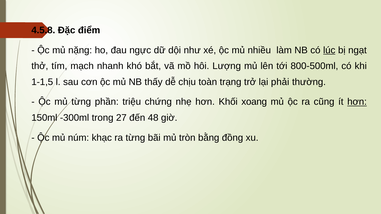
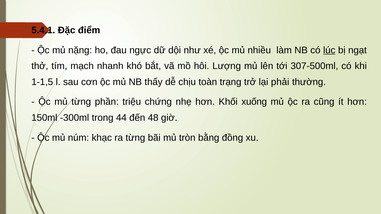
4.5.8: 4.5.8 -> 5.4.1
800-500ml: 800-500ml -> 307-500ml
xoang: xoang -> xuống
hơn at (357, 102) underline: present -> none
27: 27 -> 44
